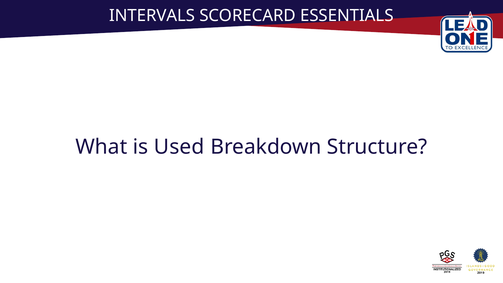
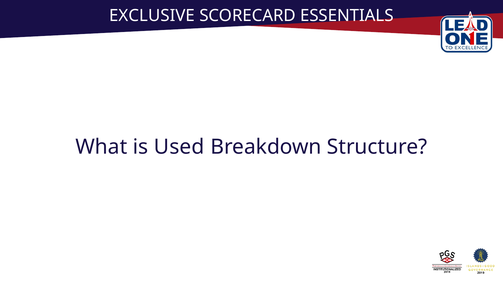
INTERVALS: INTERVALS -> EXCLUSIVE
